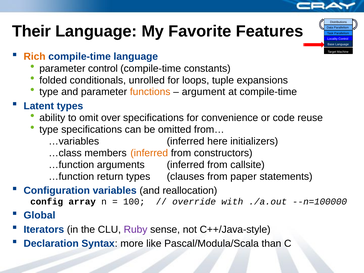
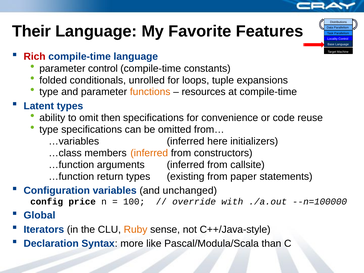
Rich colour: orange -> red
argument: argument -> resources
over: over -> then
clauses: clauses -> existing
reallocation: reallocation -> unchanged
array: array -> price
Ruby colour: purple -> orange
